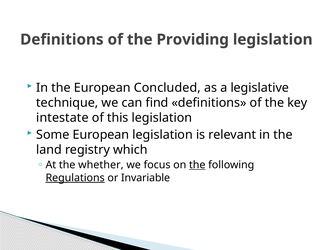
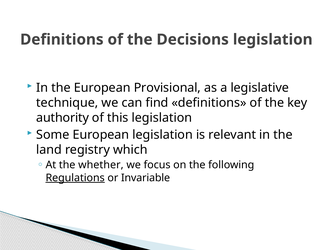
Providing: Providing -> Decisions
Concluded: Concluded -> Provisional
intestate: intestate -> authority
the at (197, 165) underline: present -> none
